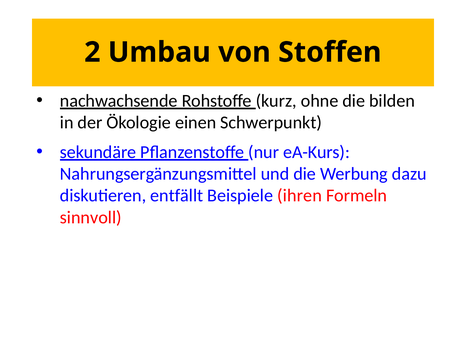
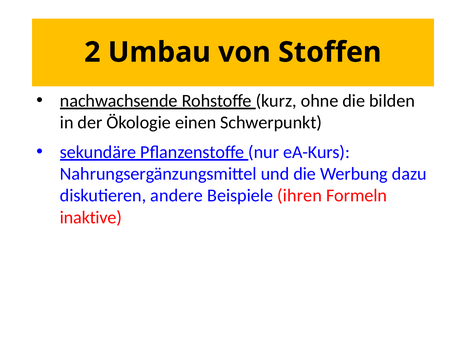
entfällt: entfällt -> andere
sinnvoll: sinnvoll -> inaktive
